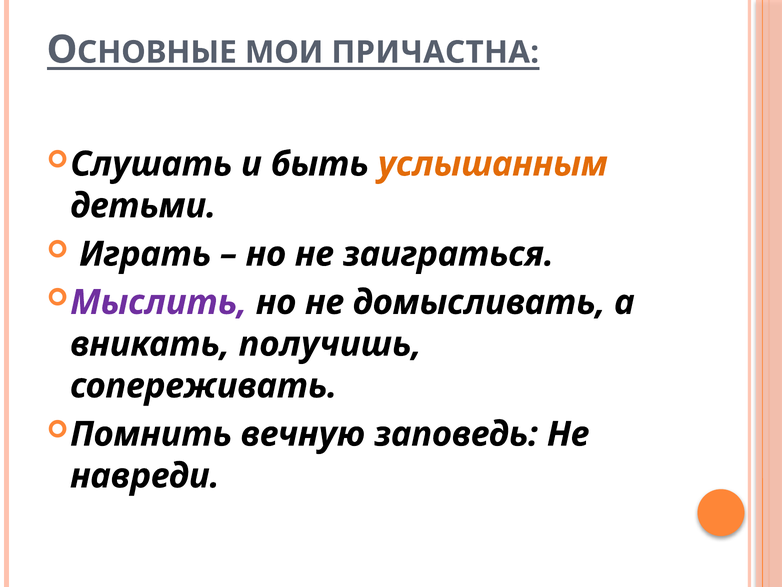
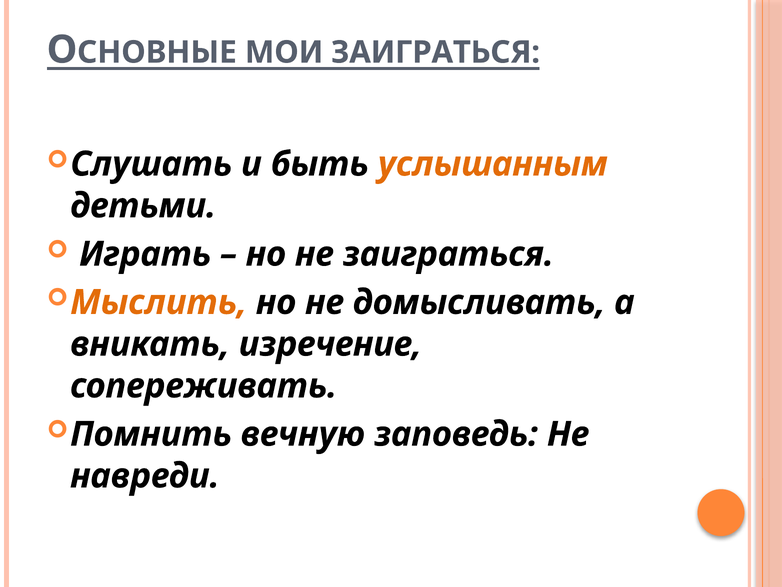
МОИ ПРИЧАСТНА: ПРИЧАСТНА -> ЗАИГРАТЬСЯ
Мыслить colour: purple -> orange
получишь: получишь -> изречение
